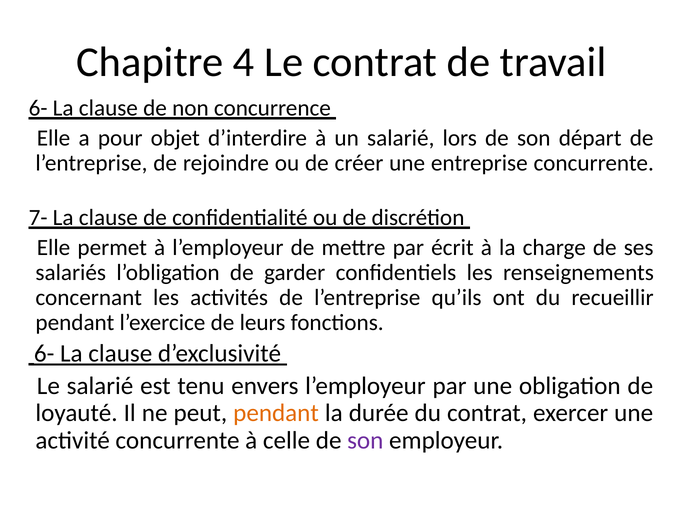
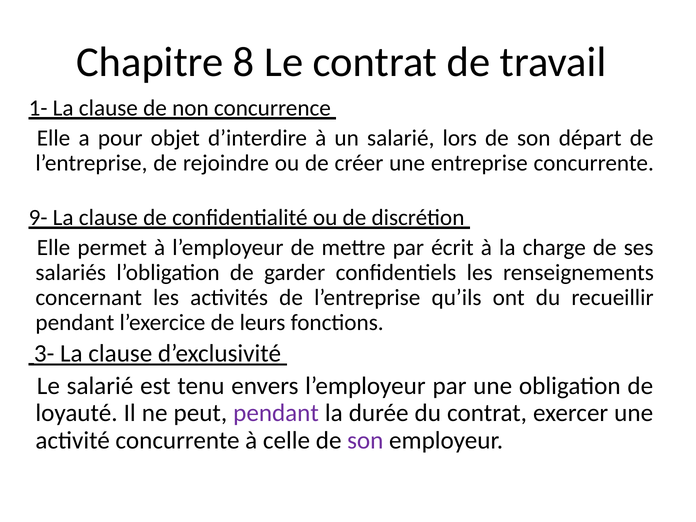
4: 4 -> 8
6- at (38, 108): 6- -> 1-
7-: 7- -> 9-
6- at (44, 354): 6- -> 3-
pendant at (276, 413) colour: orange -> purple
